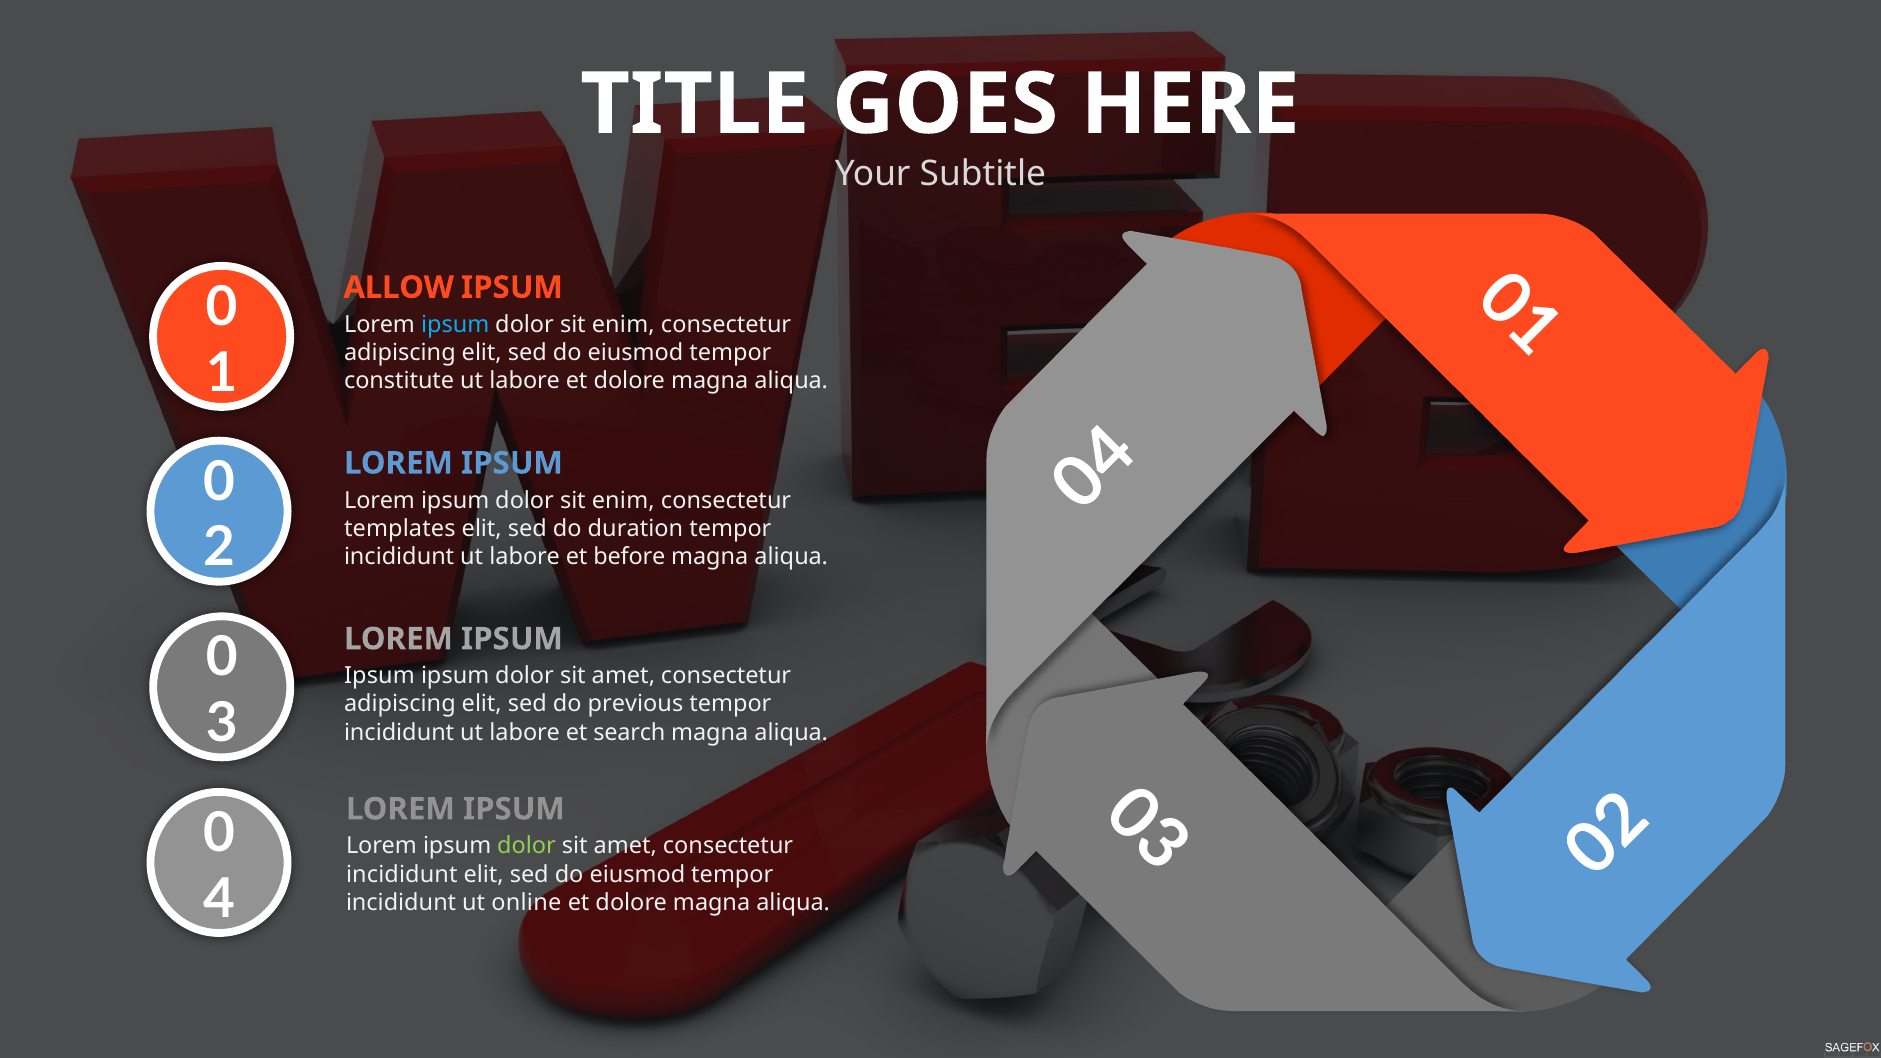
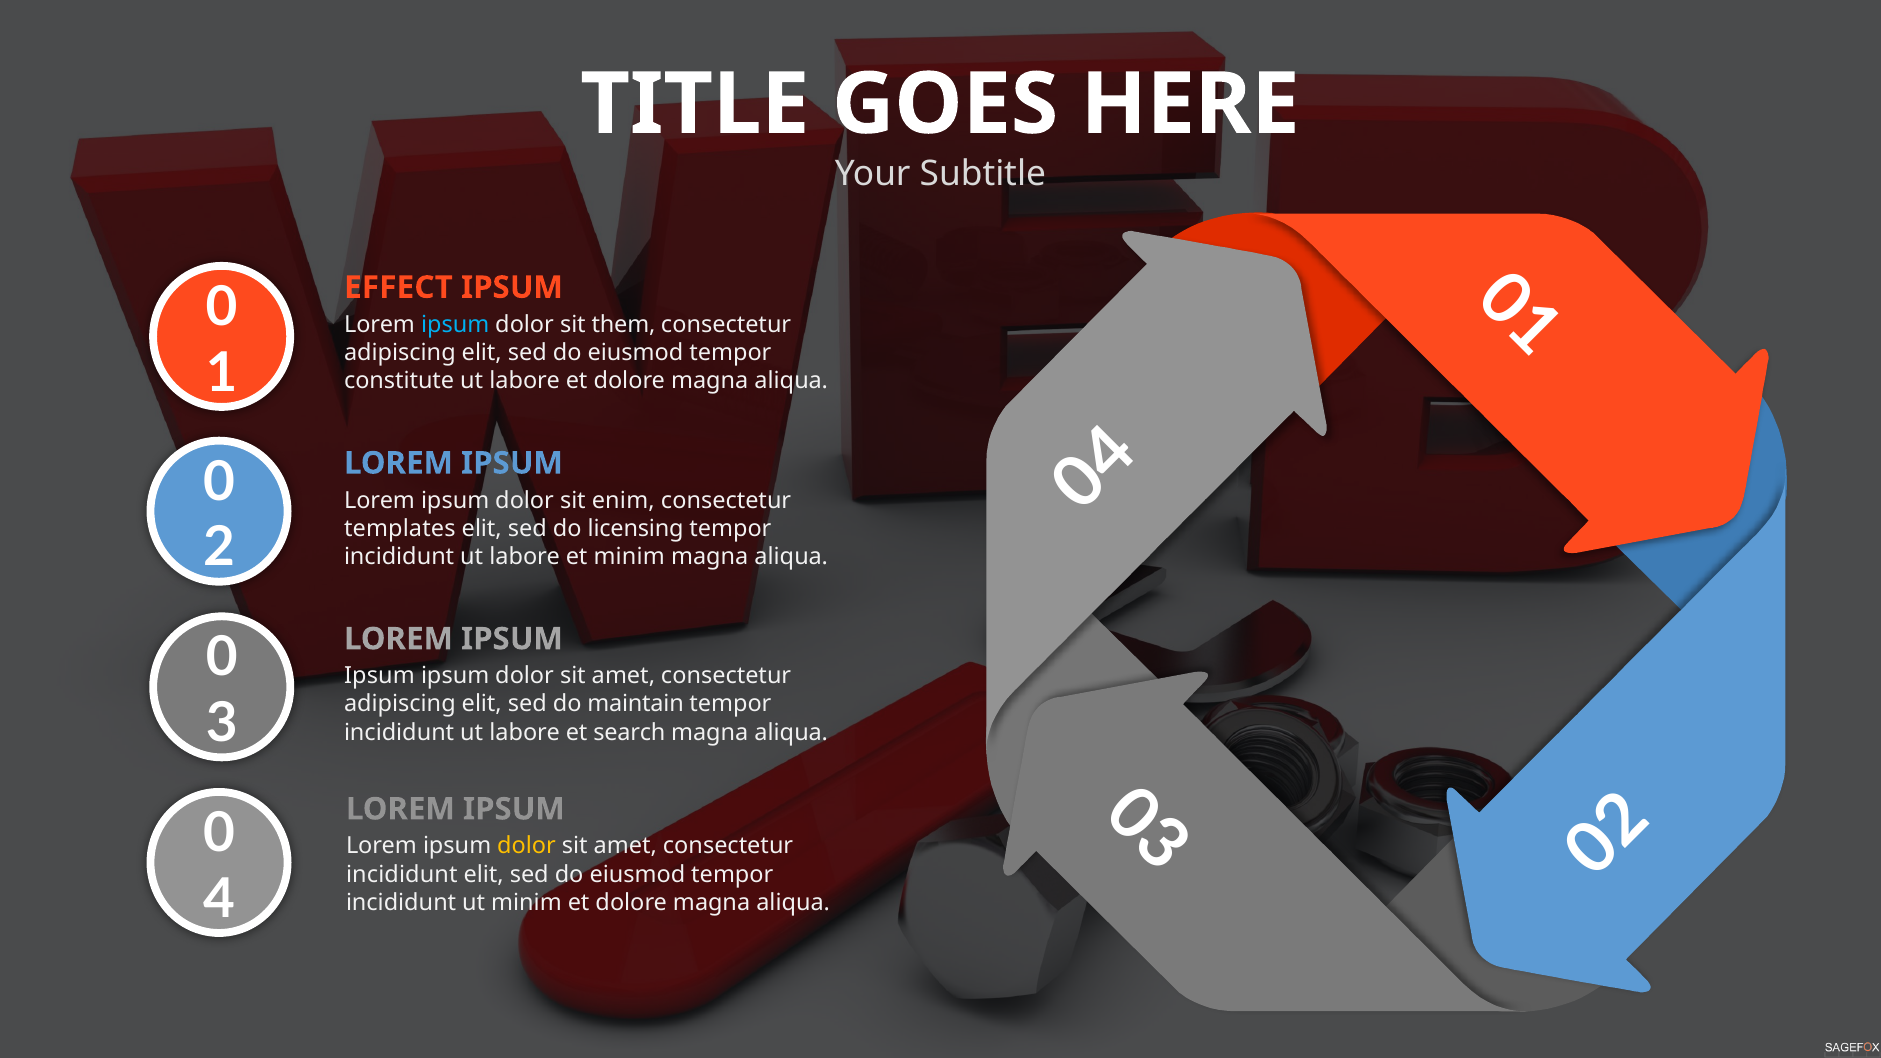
ALLOW: ALLOW -> EFFECT
enim at (623, 325): enim -> them
duration: duration -> licensing
et before: before -> minim
previous: previous -> maintain
dolor at (526, 846) colour: light green -> yellow
ut online: online -> minim
